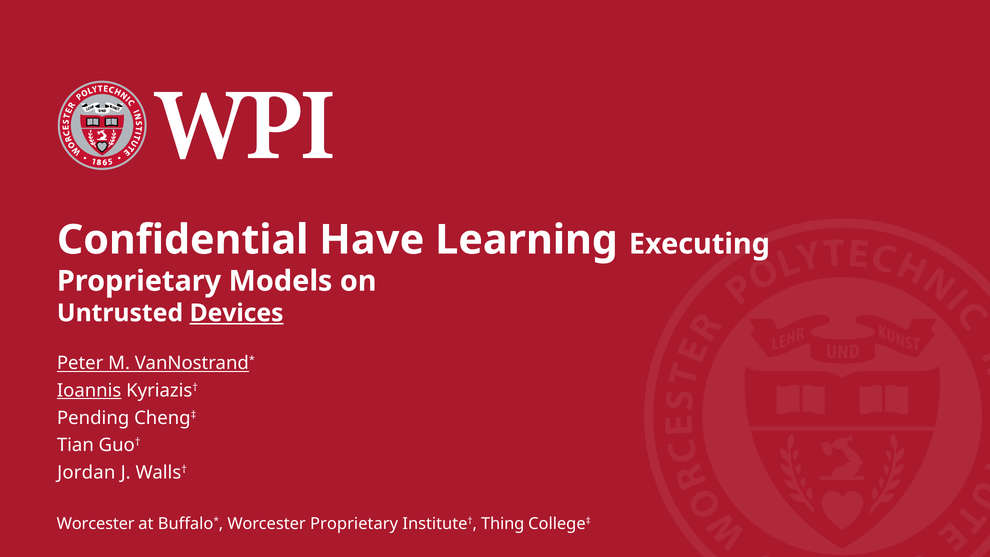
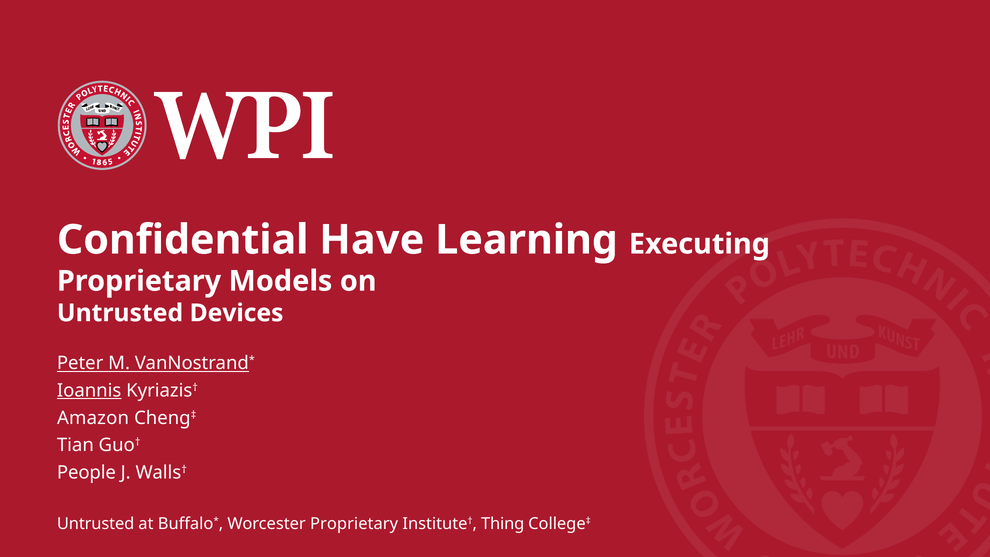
Devices underline: present -> none
Pending: Pending -> Amazon
Jordan: Jordan -> People
Worcester at (96, 524): Worcester -> Untrusted
